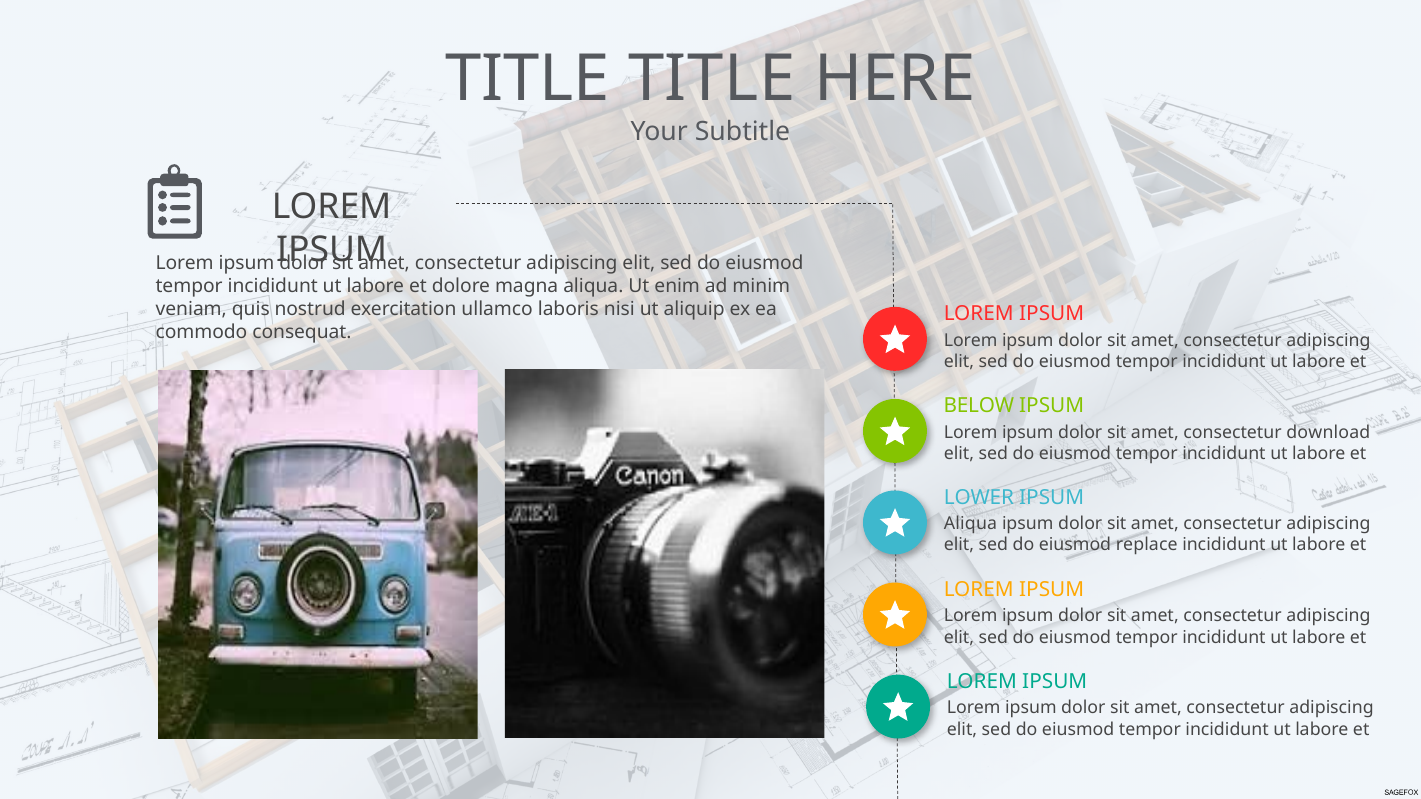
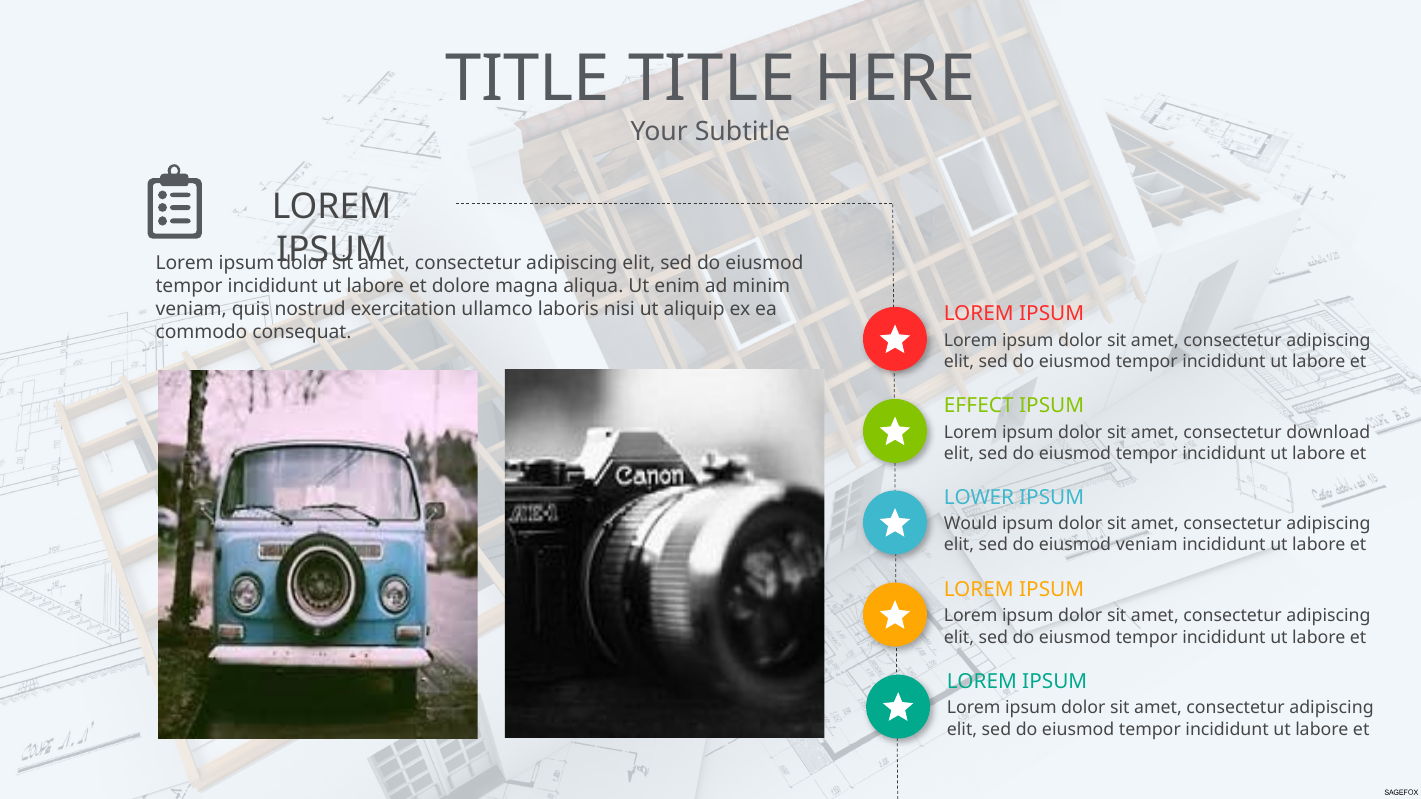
BELOW: BELOW -> EFFECT
Aliqua at (971, 524): Aliqua -> Would
eiusmod replace: replace -> veniam
